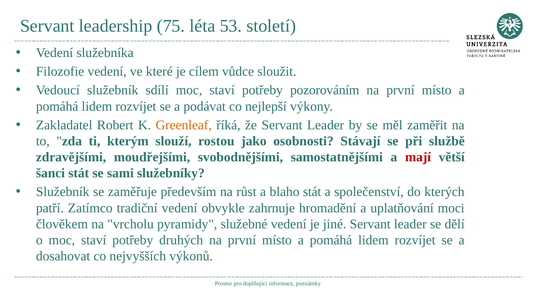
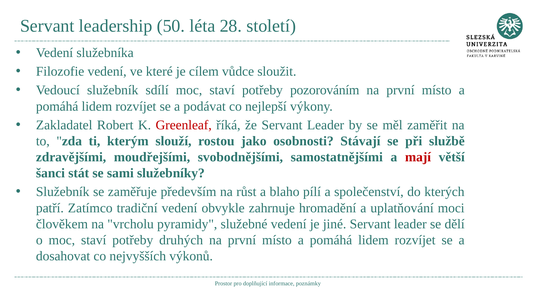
75: 75 -> 50
53: 53 -> 28
Greenleaf colour: orange -> red
blaho stát: stát -> pílí
